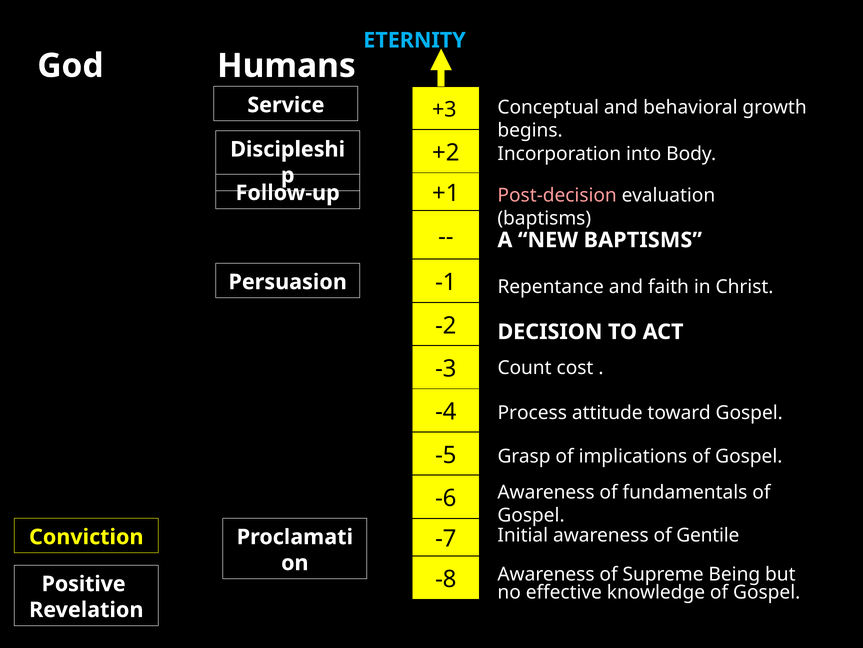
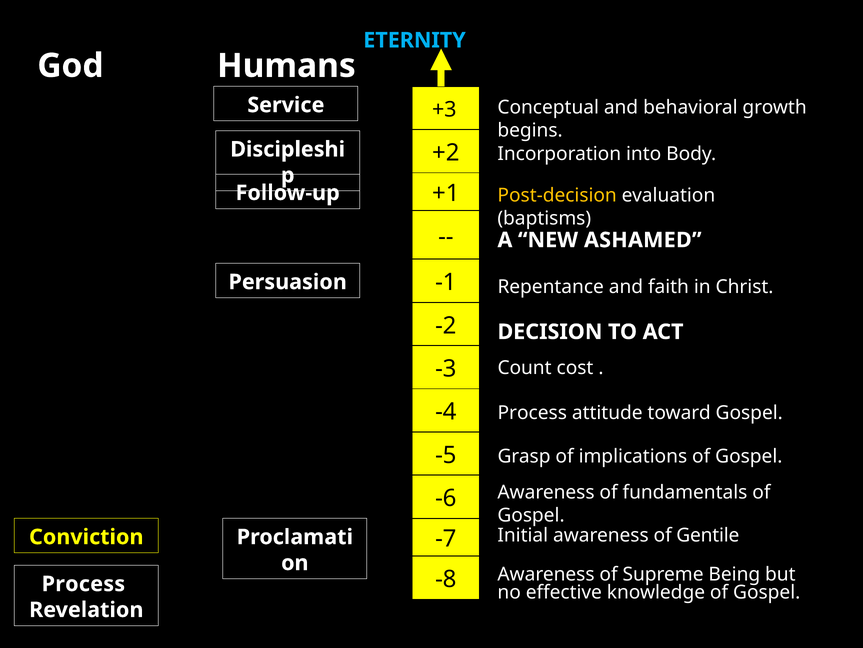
Post-decision colour: pink -> yellow
NEW BAPTISMS: BAPTISMS -> ASHAMED
Positive at (84, 583): Positive -> Process
